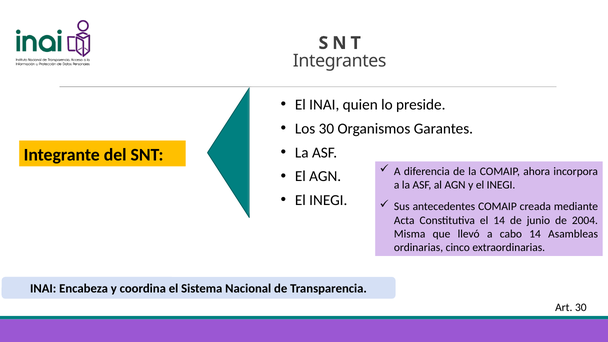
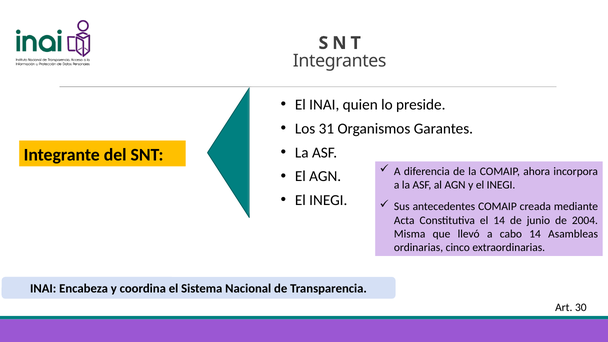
Los 30: 30 -> 31
